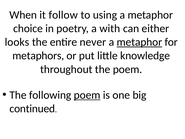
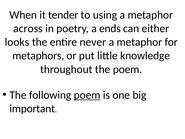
follow: follow -> tender
choice: choice -> across
with: with -> ends
metaphor at (139, 42) underline: present -> none
continued: continued -> important
